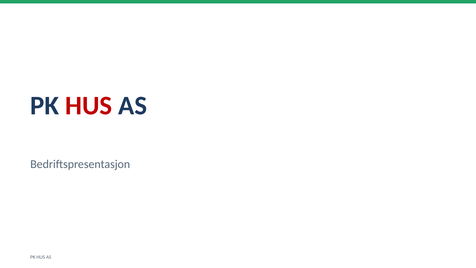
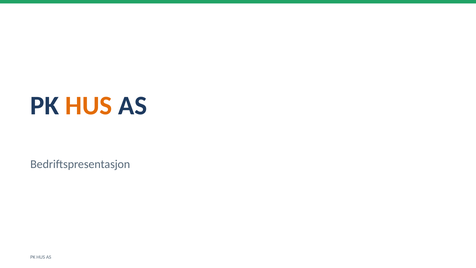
HUS at (89, 106) colour: red -> orange
